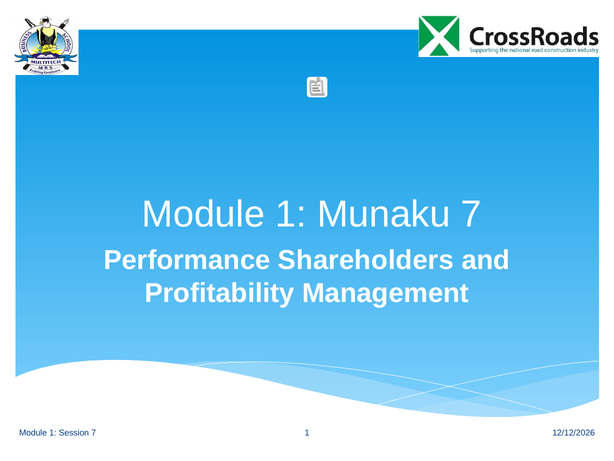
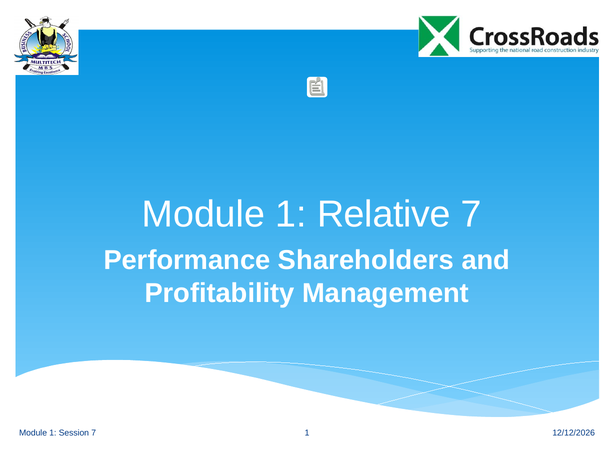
Munaku: Munaku -> Relative
